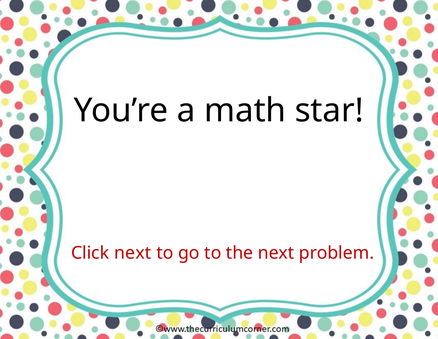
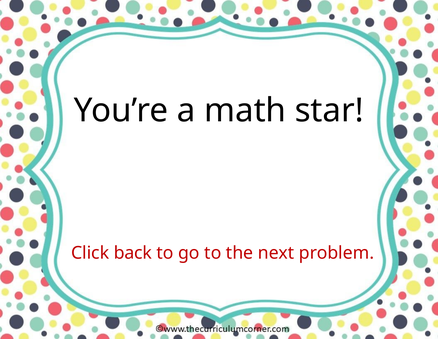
Click next: next -> back
